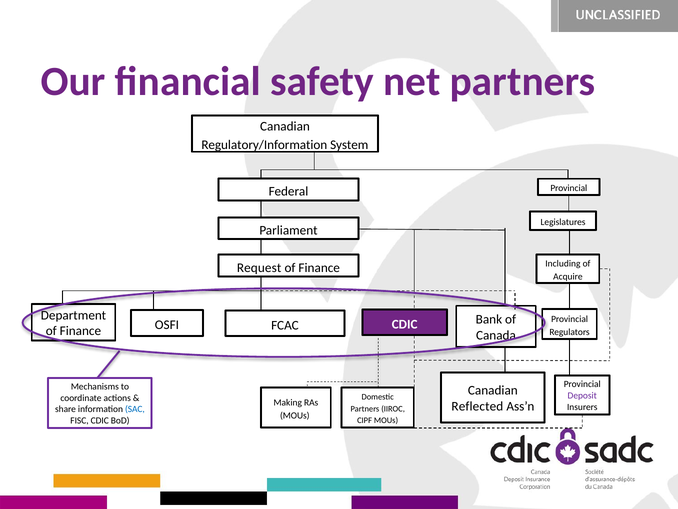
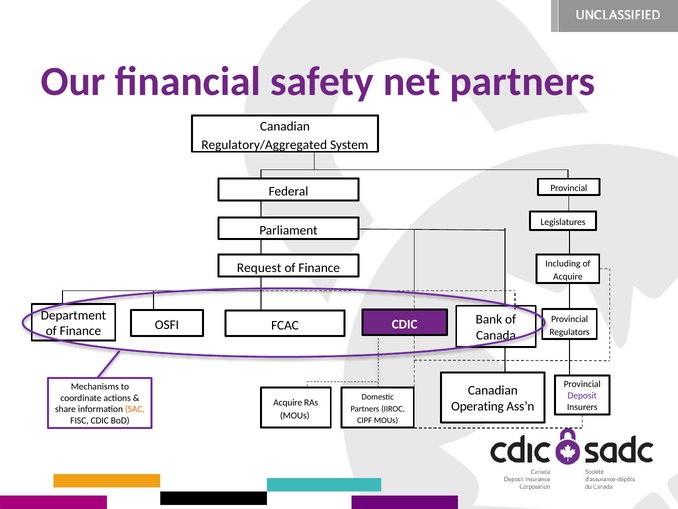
Regulatory/Information: Regulatory/Information -> Regulatory/Aggregated
Making at (288, 402): Making -> Acquire
Reflected: Reflected -> Operating
SAC colour: blue -> orange
